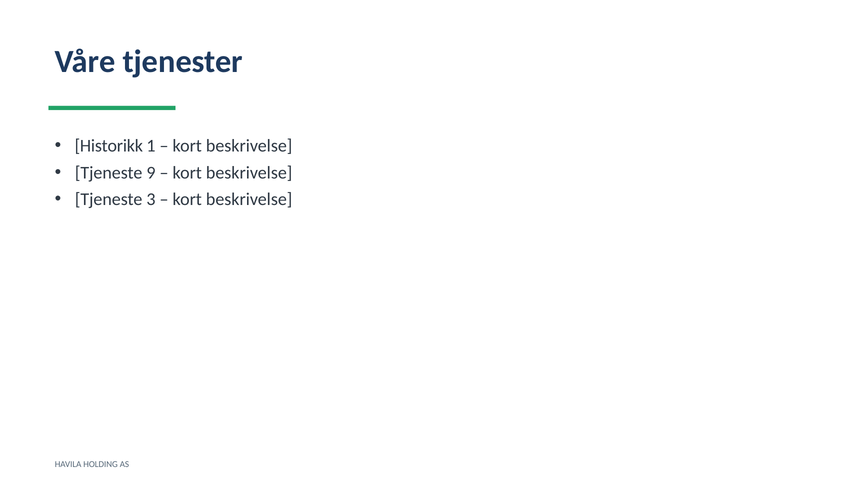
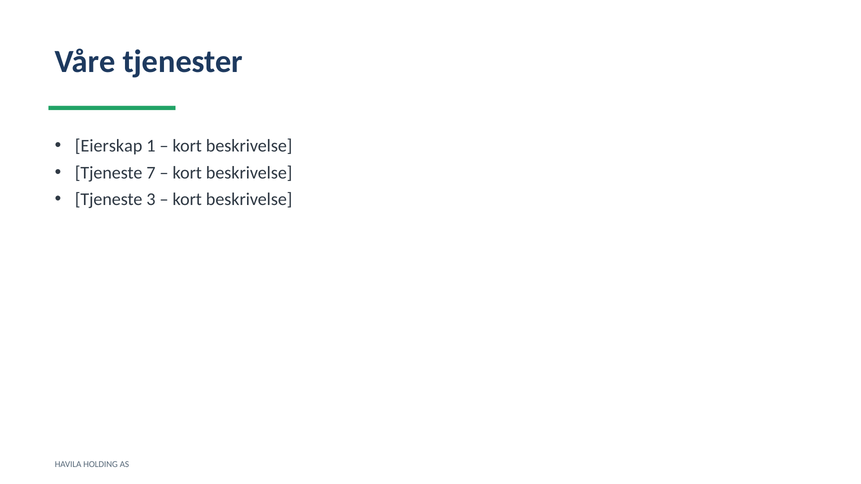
Historikk: Historikk -> Eierskap
9: 9 -> 7
